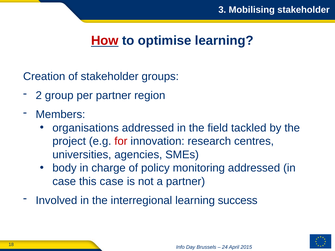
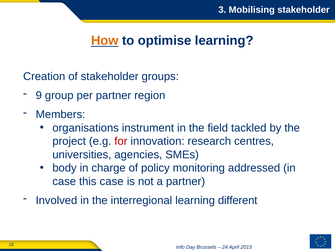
How colour: red -> orange
2: 2 -> 9
organisations addressed: addressed -> instrument
success: success -> different
